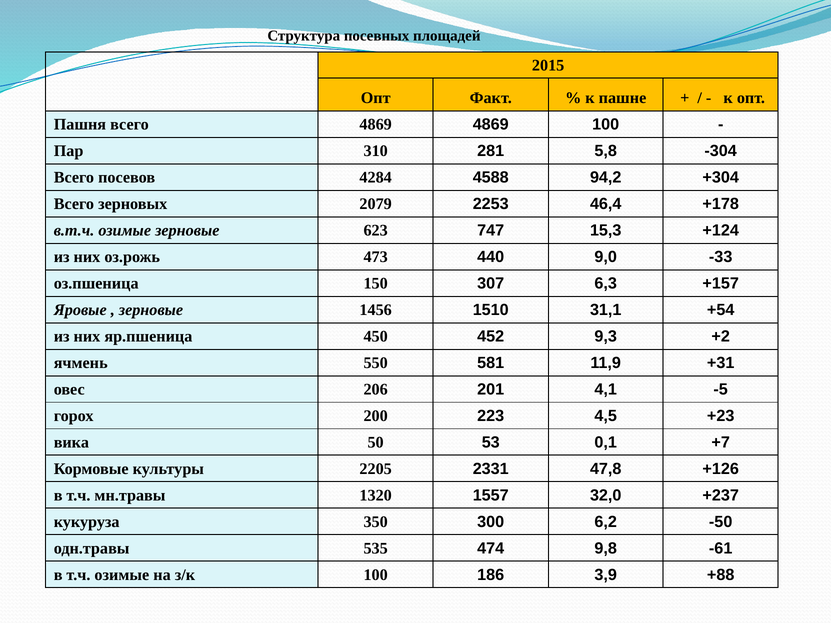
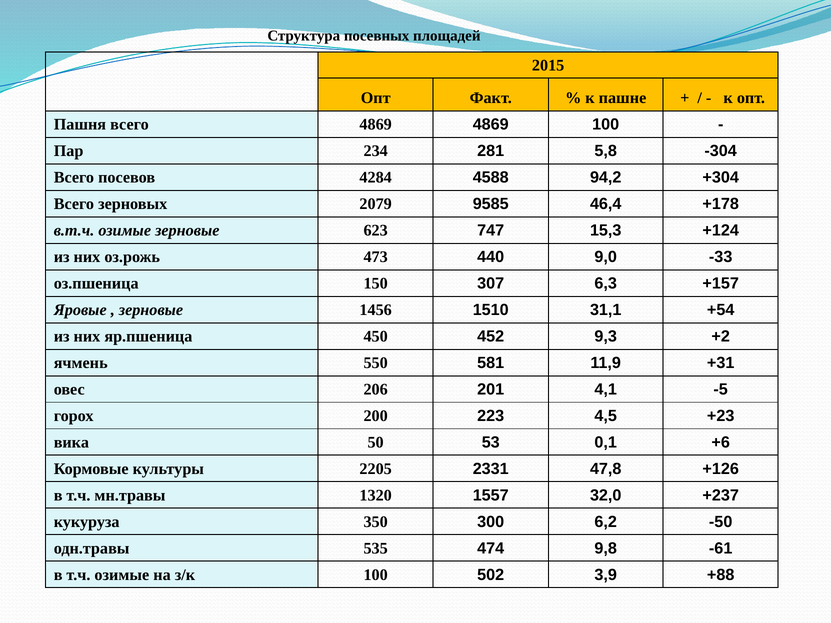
310: 310 -> 234
2253: 2253 -> 9585
+7: +7 -> +6
186: 186 -> 502
